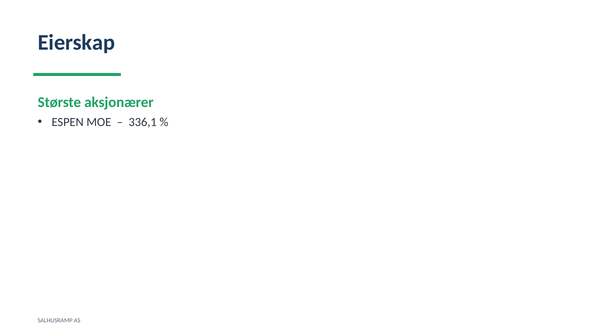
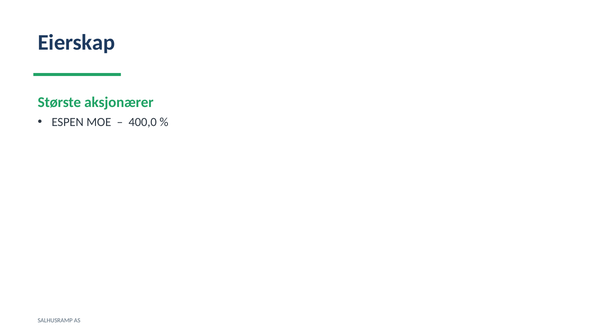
336,1: 336,1 -> 400,0
